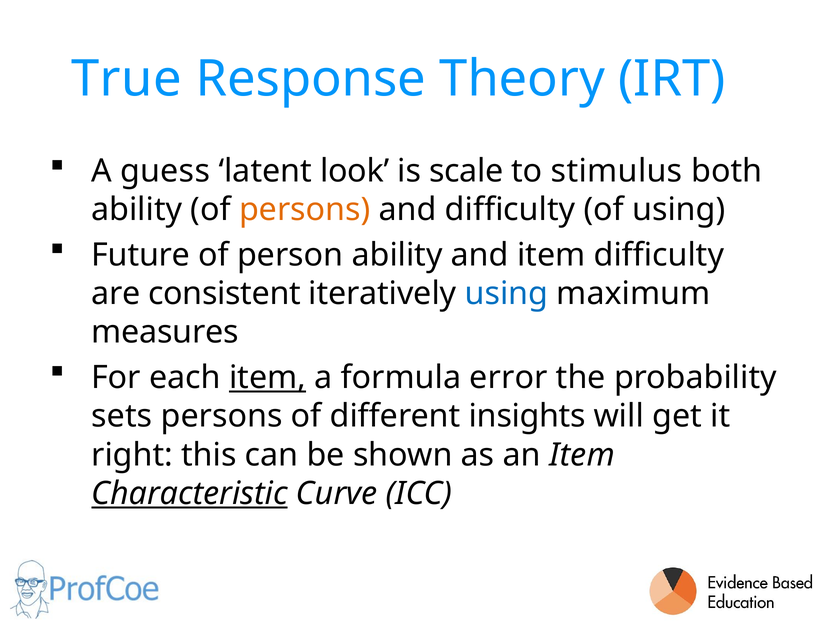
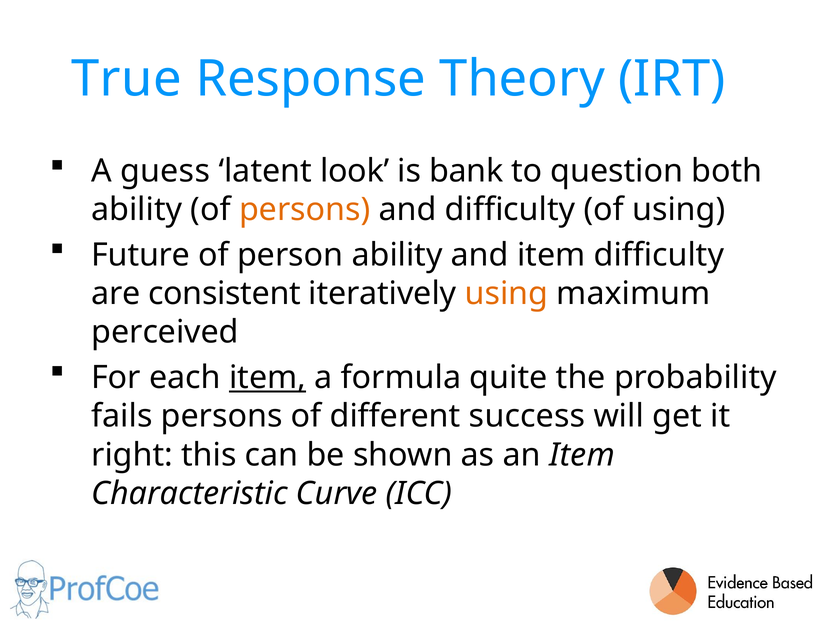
scale: scale -> bank
stimulus: stimulus -> question
using at (506, 293) colour: blue -> orange
measures: measures -> perceived
error: error -> quite
sets: sets -> fails
insights: insights -> success
Characteristic underline: present -> none
